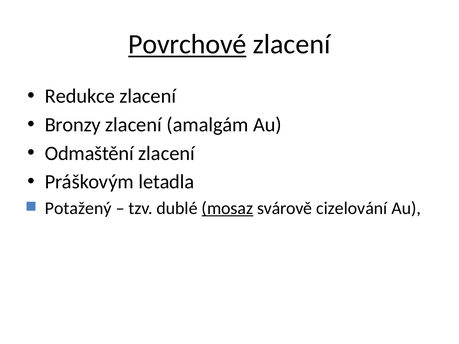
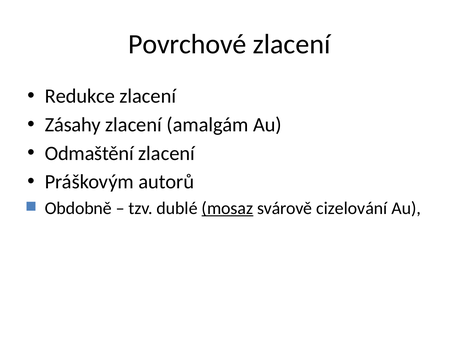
Povrchové underline: present -> none
Bronzy: Bronzy -> Zásahy
letadla: letadla -> autorů
Potažený: Potažený -> Obdobně
